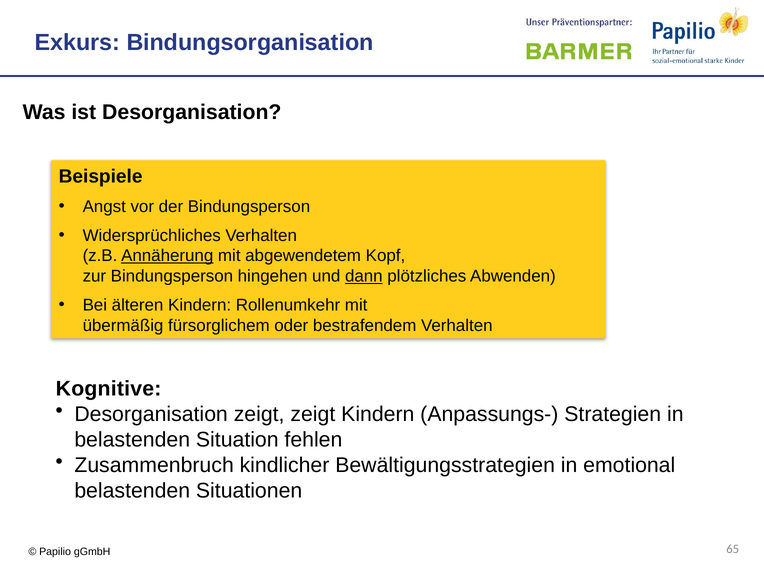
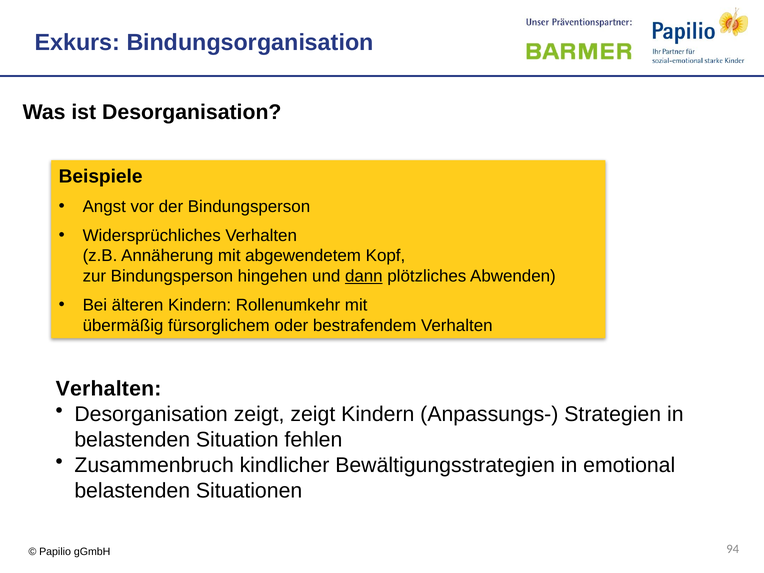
Annäherung underline: present -> none
Kognitive at (109, 389): Kognitive -> Verhalten
65: 65 -> 94
